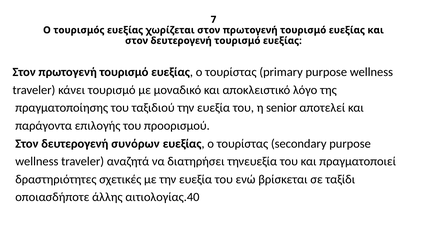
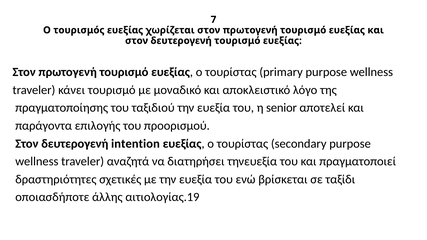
συνόρων: συνόρων -> intention
αιτιολογίας.40: αιτιολογίας.40 -> αιτιολογίας.19
